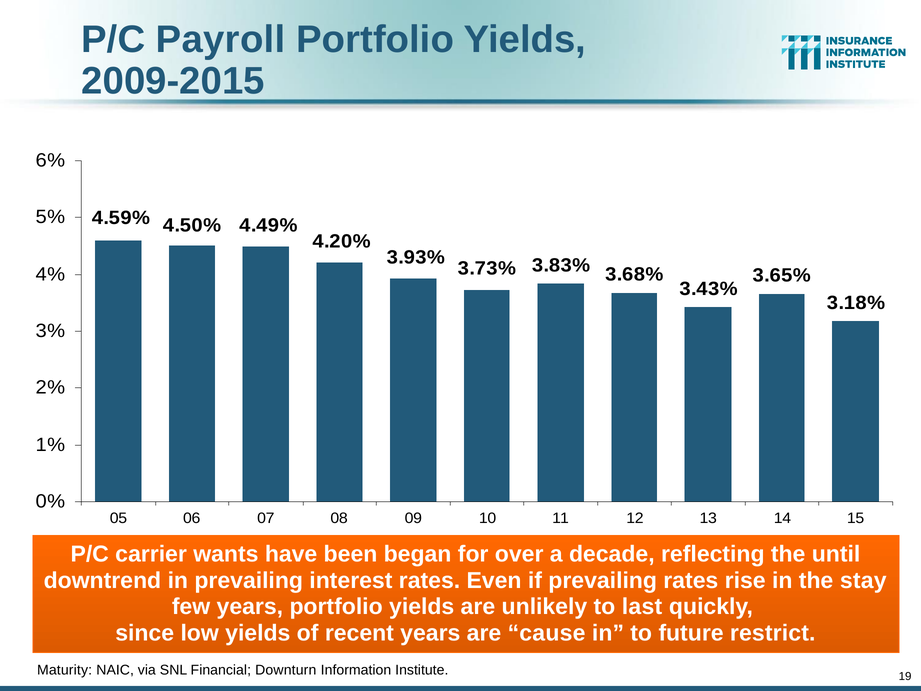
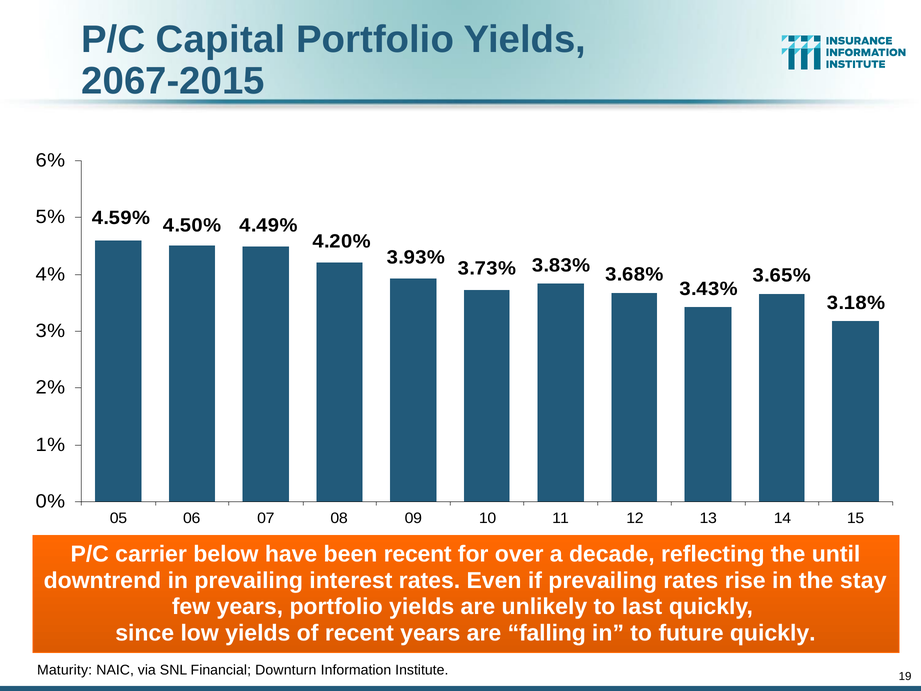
Payroll: Payroll -> Capital
2009-2015: 2009-2015 -> 2067-2015
wants: wants -> below
been began: began -> recent
cause: cause -> falling
future restrict: restrict -> quickly
